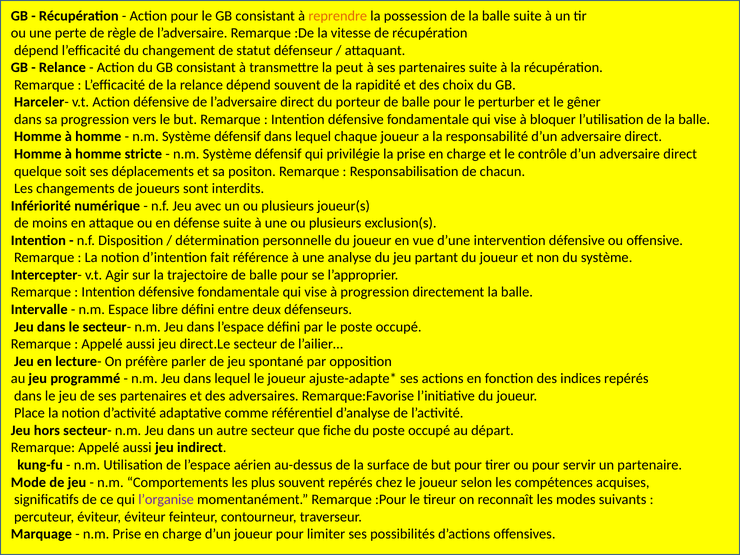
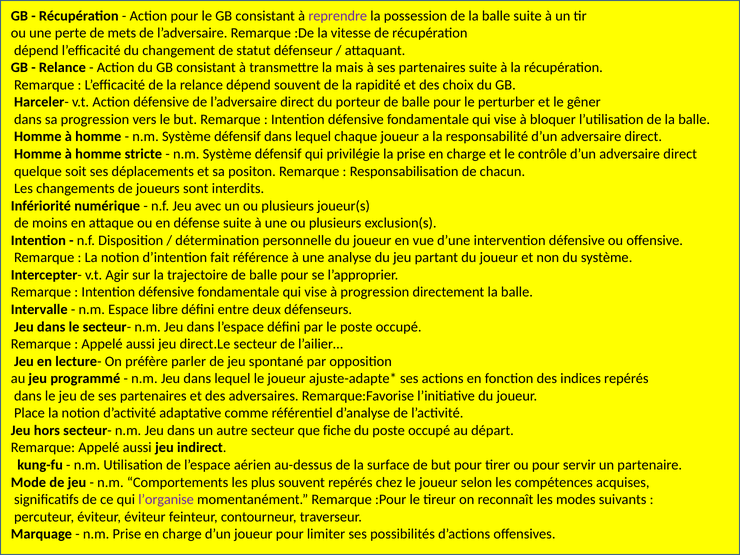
reprendre colour: orange -> purple
règle: règle -> mets
peut: peut -> mais
